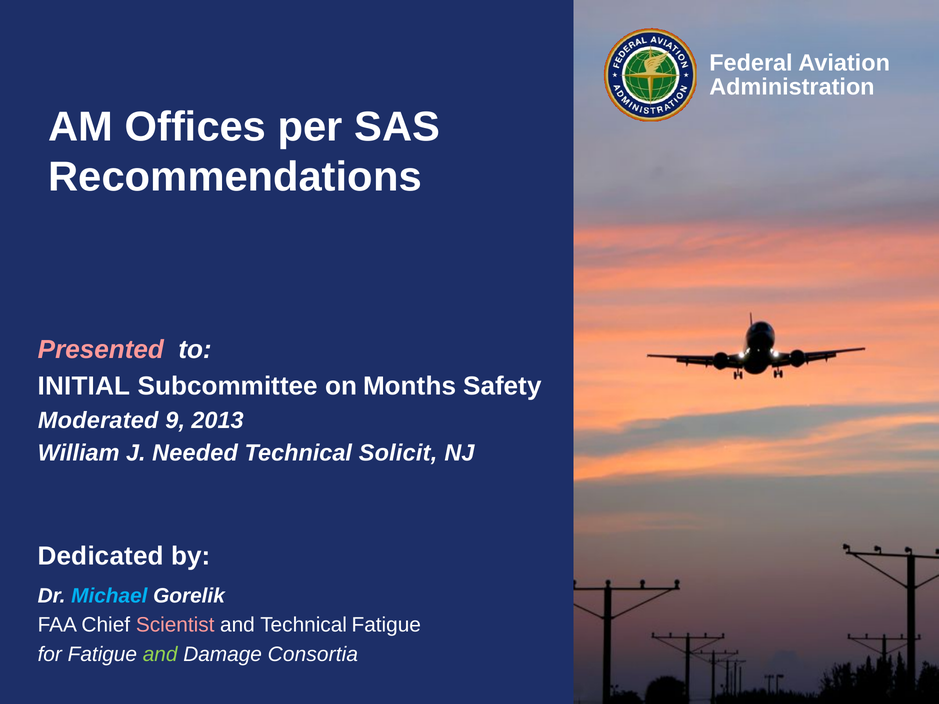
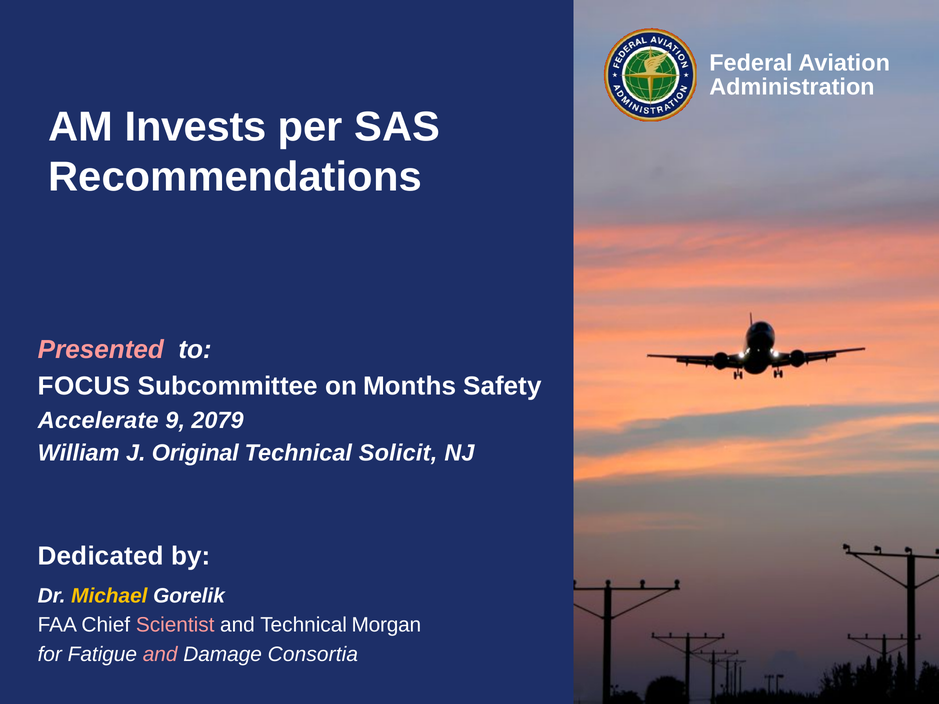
Offices: Offices -> Invests
INITIAL: INITIAL -> FOCUS
Moderated: Moderated -> Accelerate
2013: 2013 -> 2079
Needed: Needed -> Original
Michael colour: light blue -> yellow
Technical Fatigue: Fatigue -> Morgan
and at (160, 655) colour: light green -> pink
